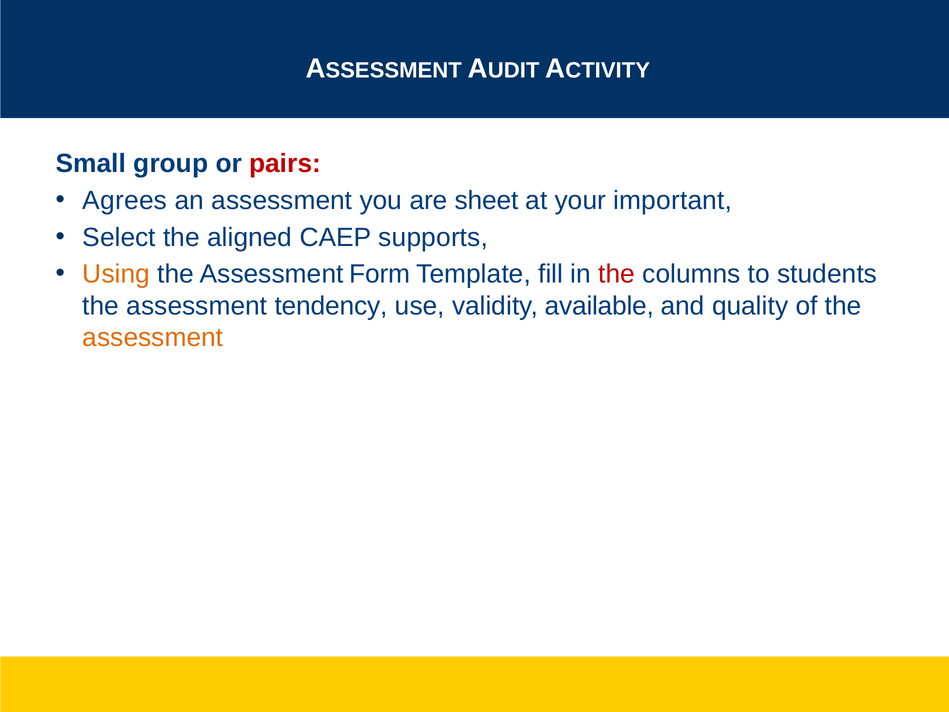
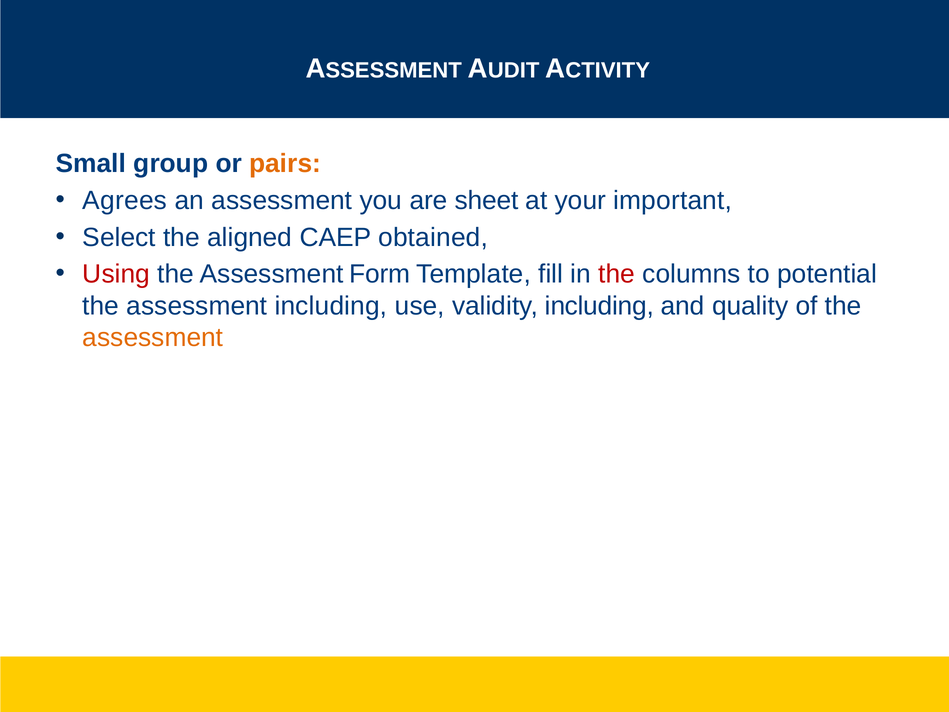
pairs colour: red -> orange
supports: supports -> obtained
Using colour: orange -> red
students: students -> potential
assessment tendency: tendency -> including
validity available: available -> including
